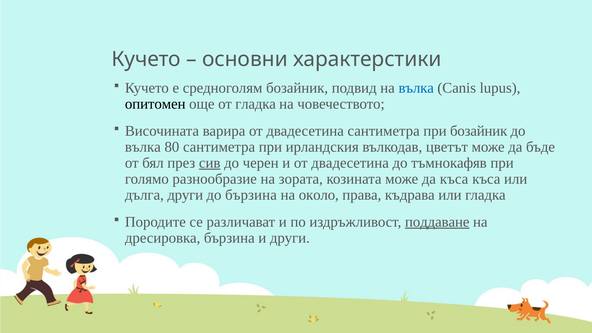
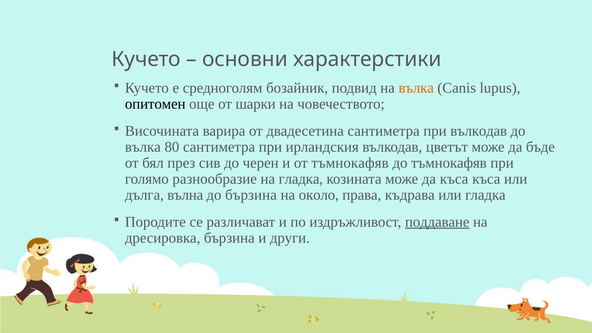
вълка at (416, 88) colour: blue -> orange
от гладка: гладка -> шарки
при бозайник: бозайник -> вълкодав
сив underline: present -> none
и от двадесетина: двадесетина -> тъмнокафяв
на зората: зората -> гладка
дълга други: други -> вълна
